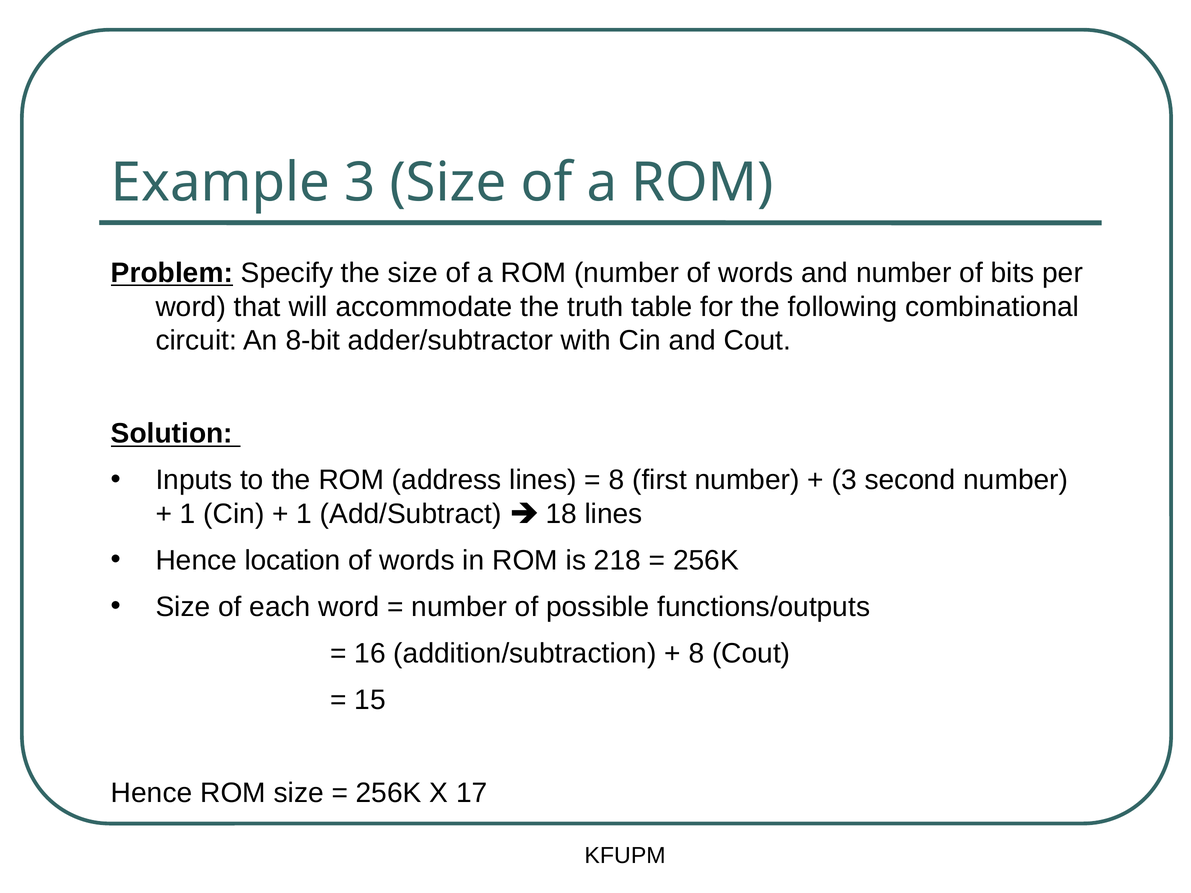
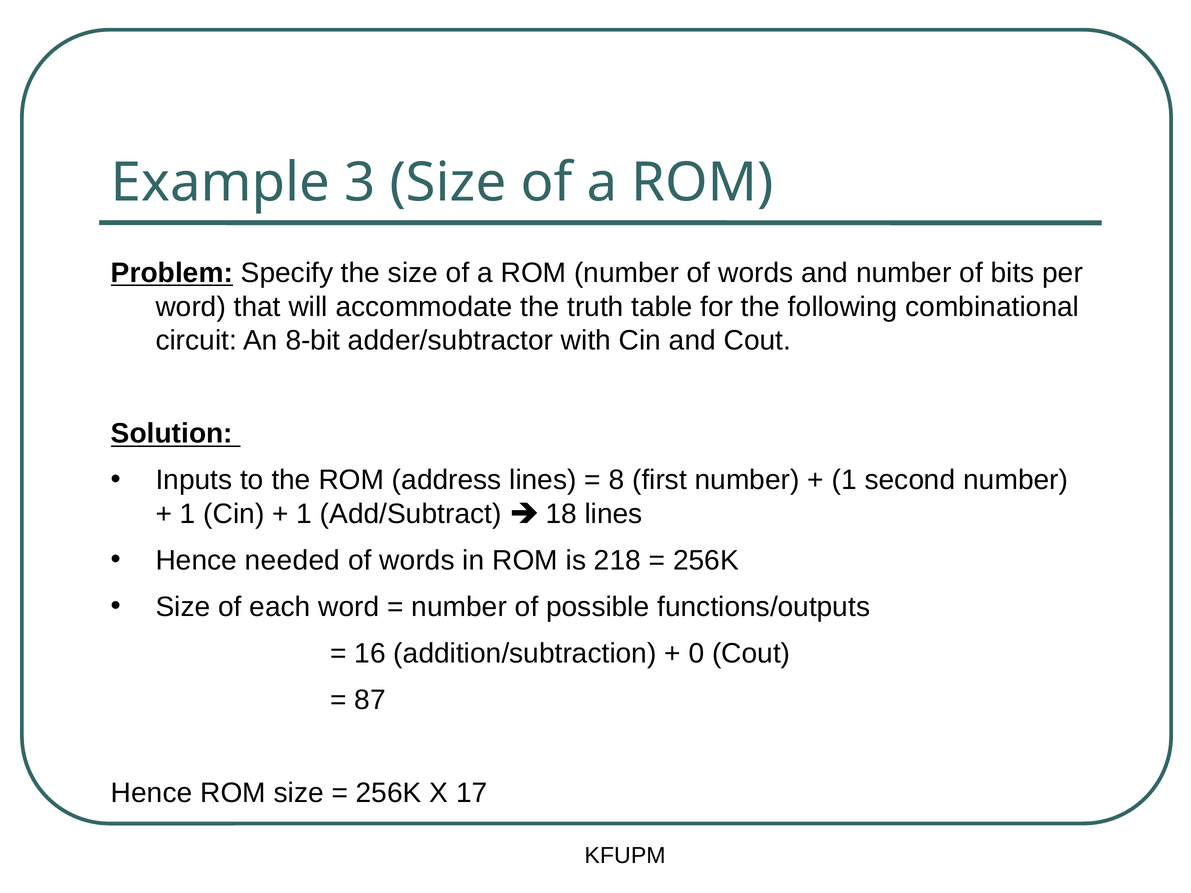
3 at (844, 480): 3 -> 1
location: location -> needed
8 at (696, 654): 8 -> 0
15: 15 -> 87
